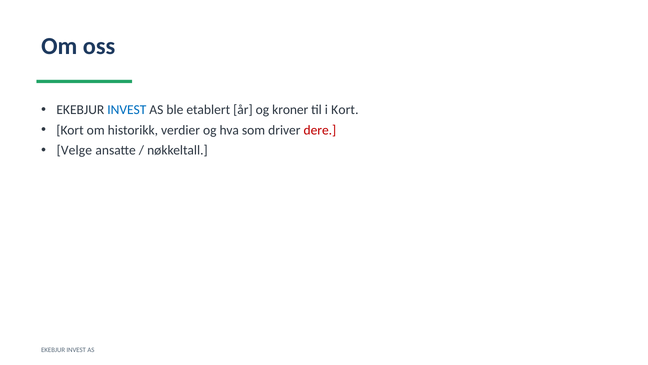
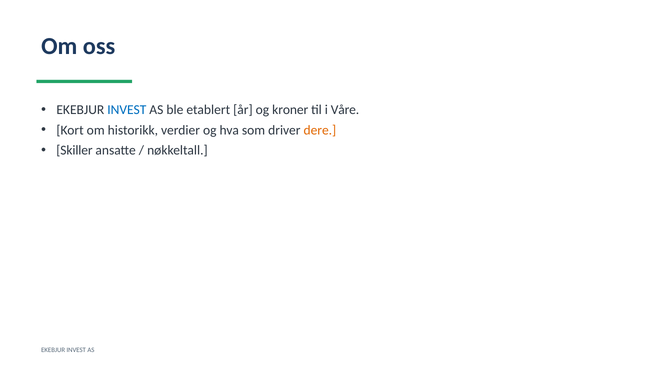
i Kort: Kort -> Våre
dere colour: red -> orange
Velge: Velge -> Skiller
